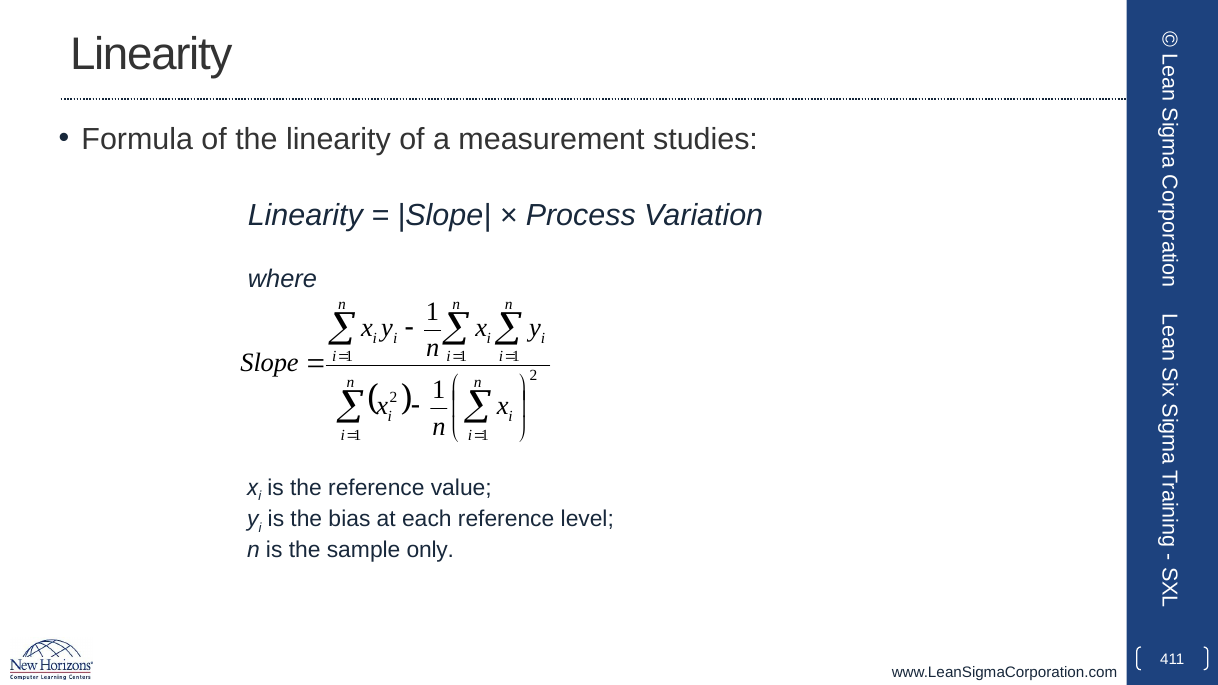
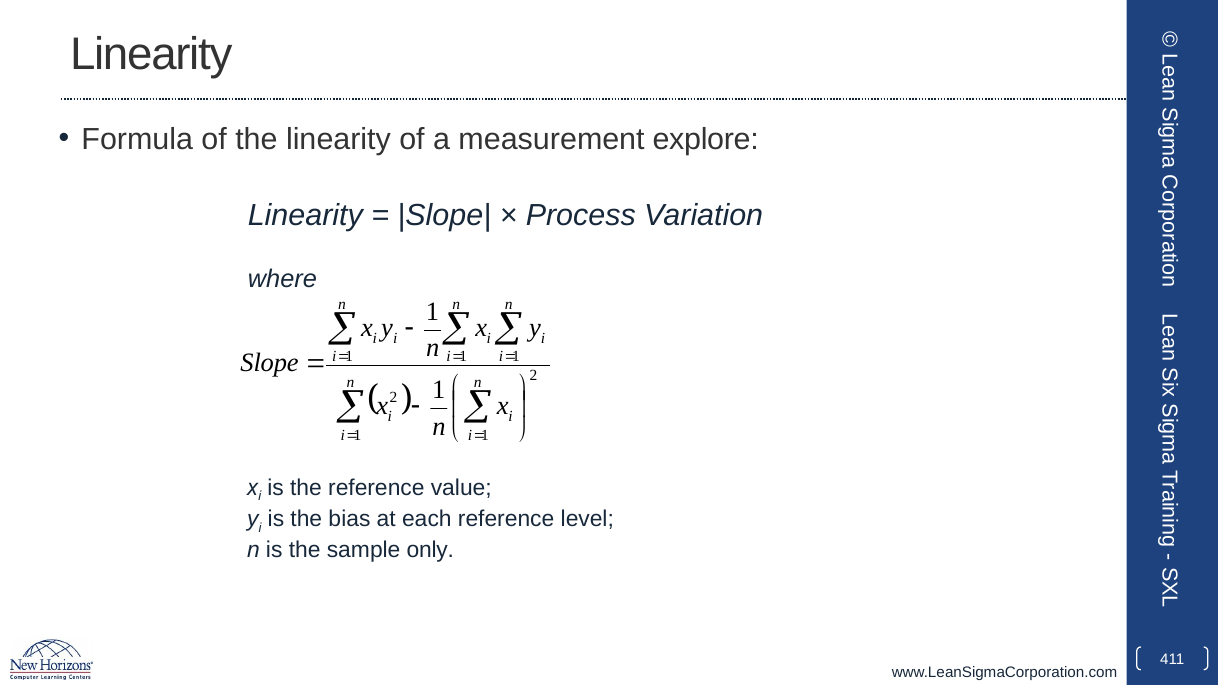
studies: studies -> explore
